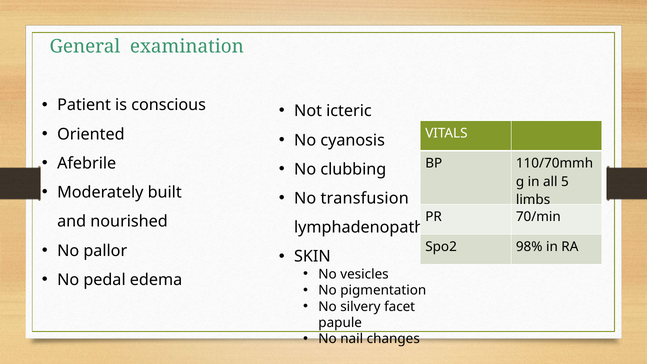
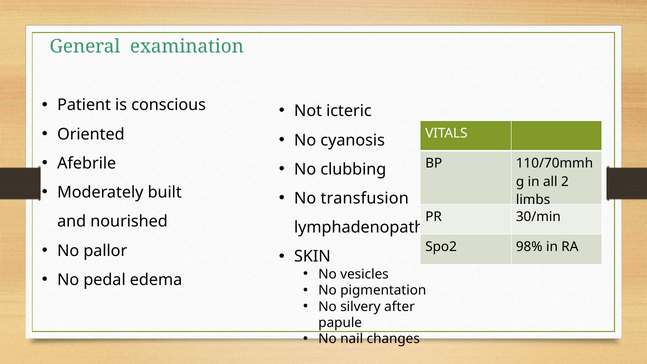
5: 5 -> 2
70/min: 70/min -> 30/min
facet: facet -> after
